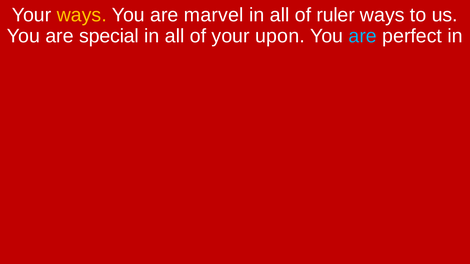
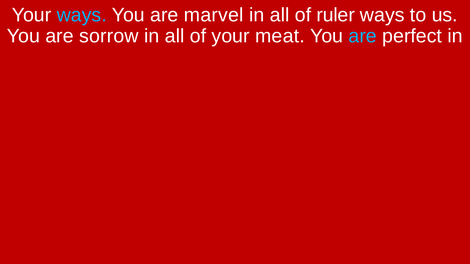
ways at (82, 15) colour: yellow -> light blue
special: special -> sorrow
upon: upon -> meat
